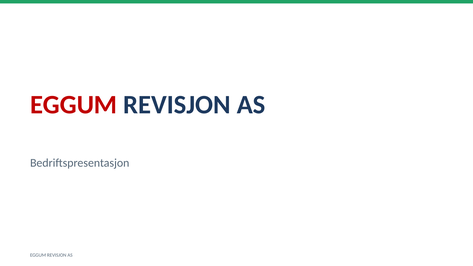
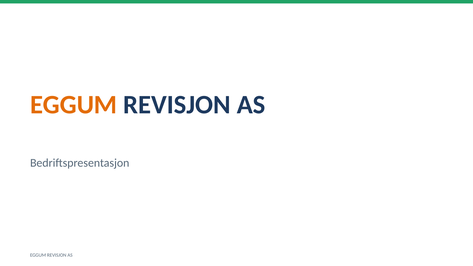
EGGUM at (74, 105) colour: red -> orange
